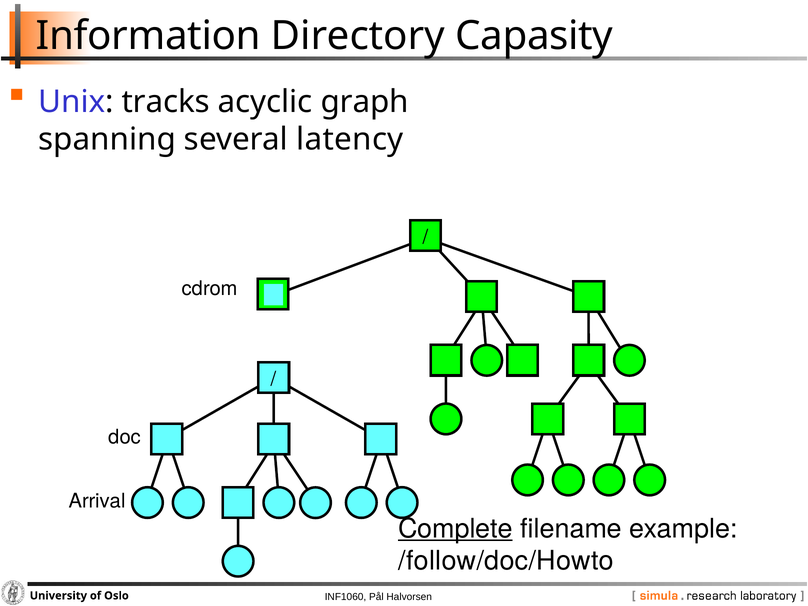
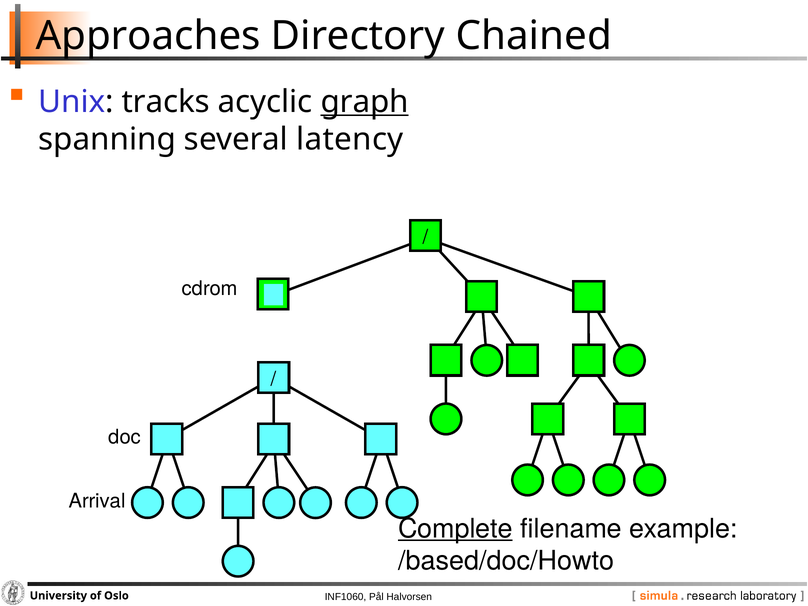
Information: Information -> Approaches
Capasity: Capasity -> Chained
graph underline: none -> present
/follow/doc/Howto: /follow/doc/Howto -> /based/doc/Howto
